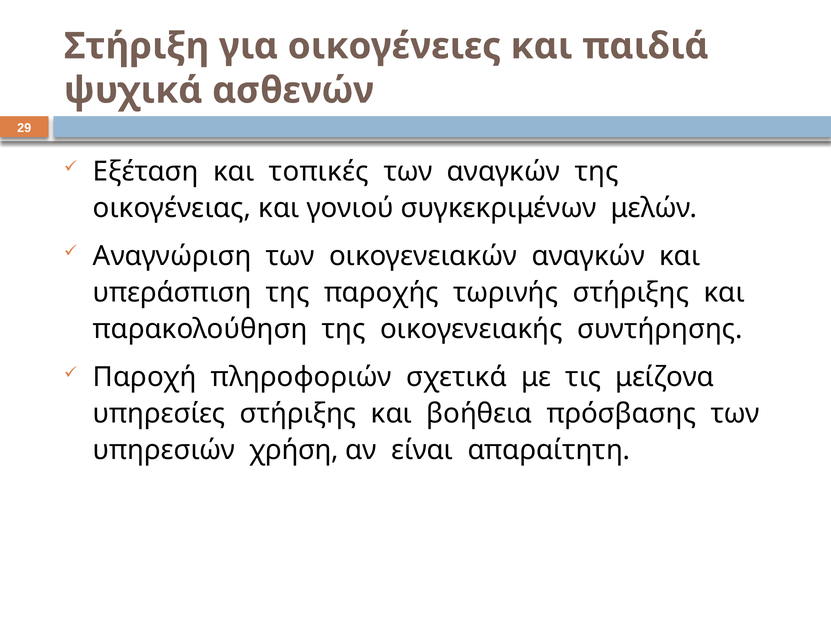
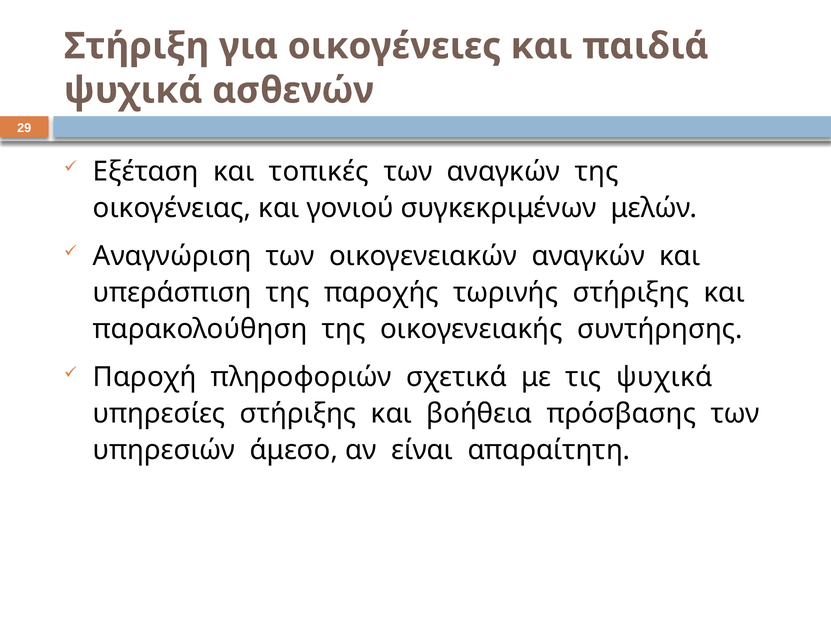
τις μείζονα: μείζονα -> ψυχικά
χρήση: χρήση -> άμεσο
